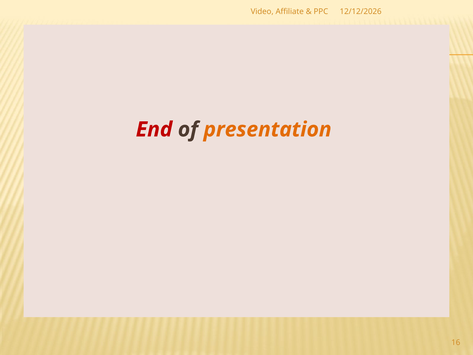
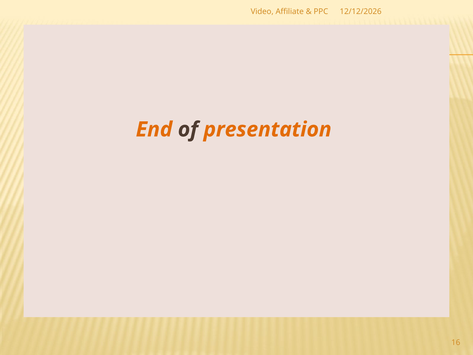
End colour: red -> orange
